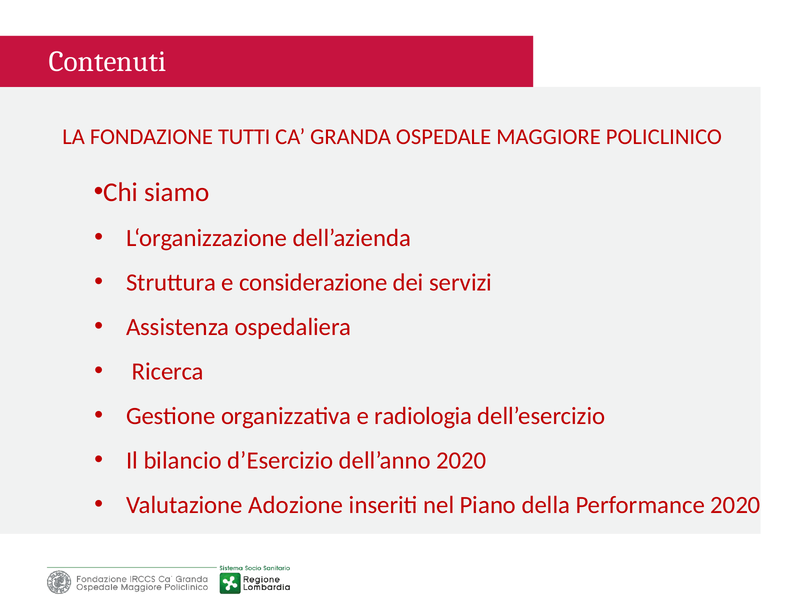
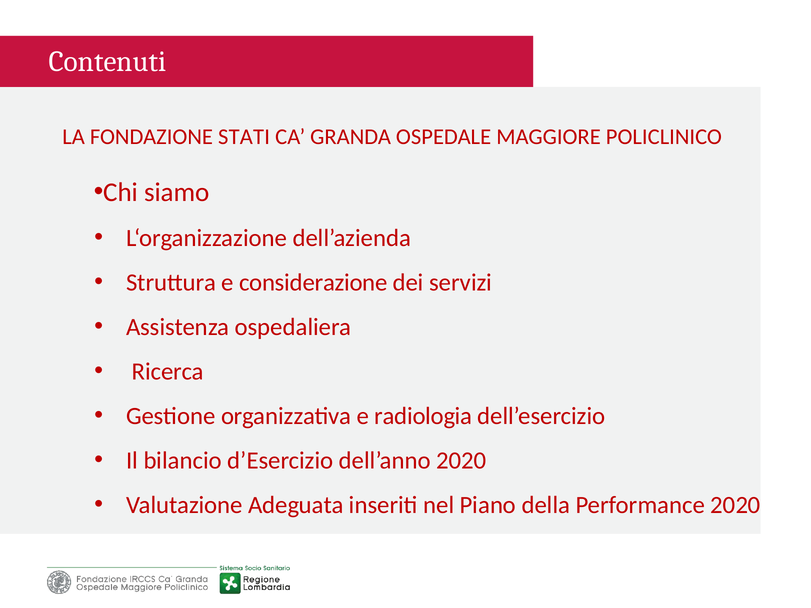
TUTTI: TUTTI -> STATI
Adozione: Adozione -> Adeguata
